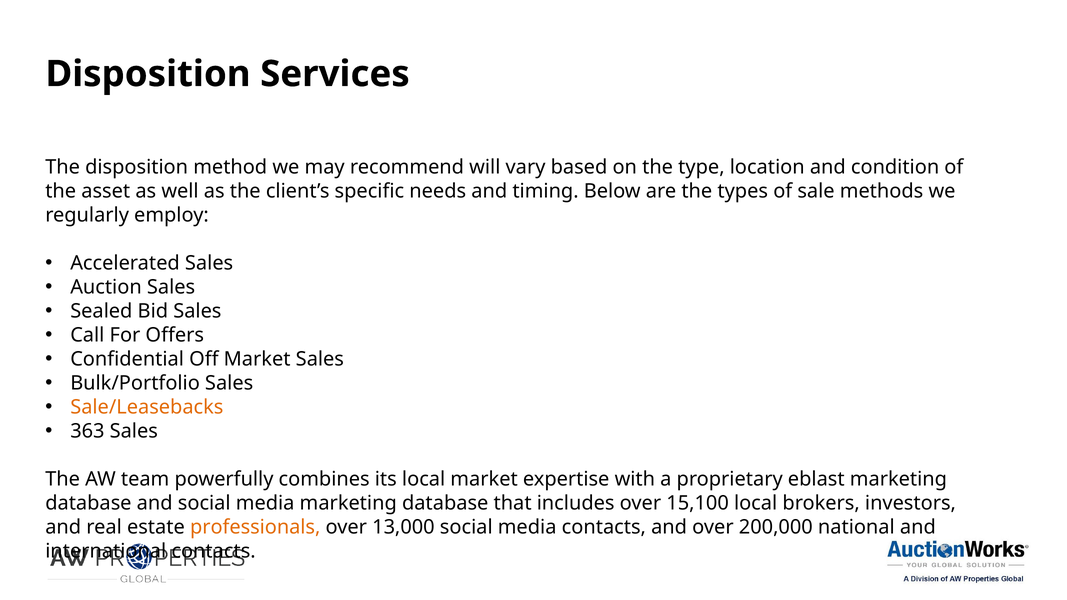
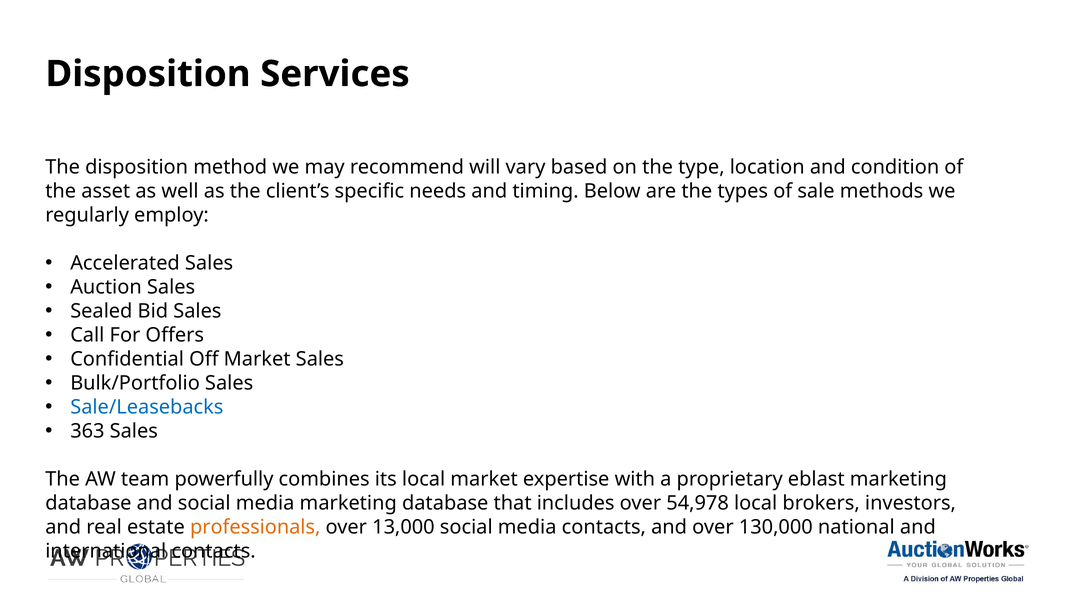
Sale/Leasebacks colour: orange -> blue
15,100: 15,100 -> 54,978
200,000: 200,000 -> 130,000
